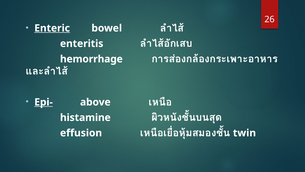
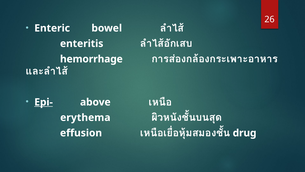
Enteric underline: present -> none
histamine: histamine -> erythema
twin: twin -> drug
